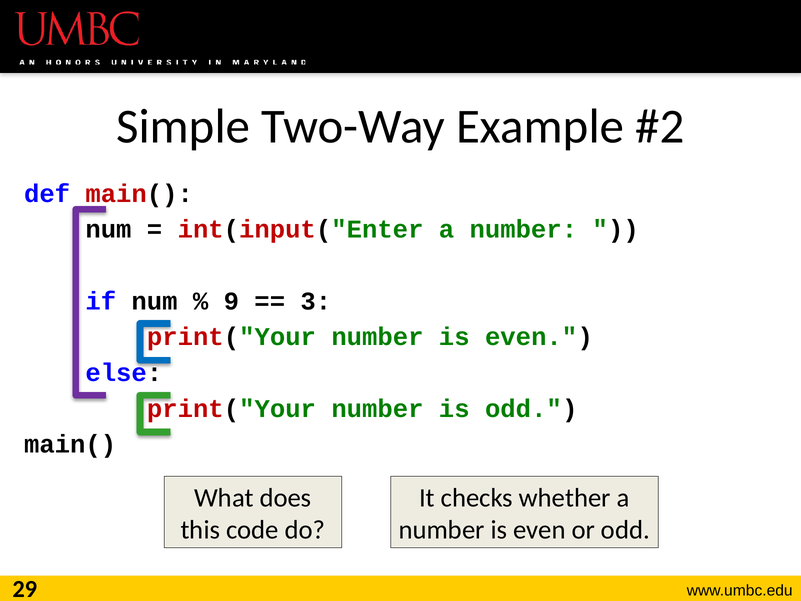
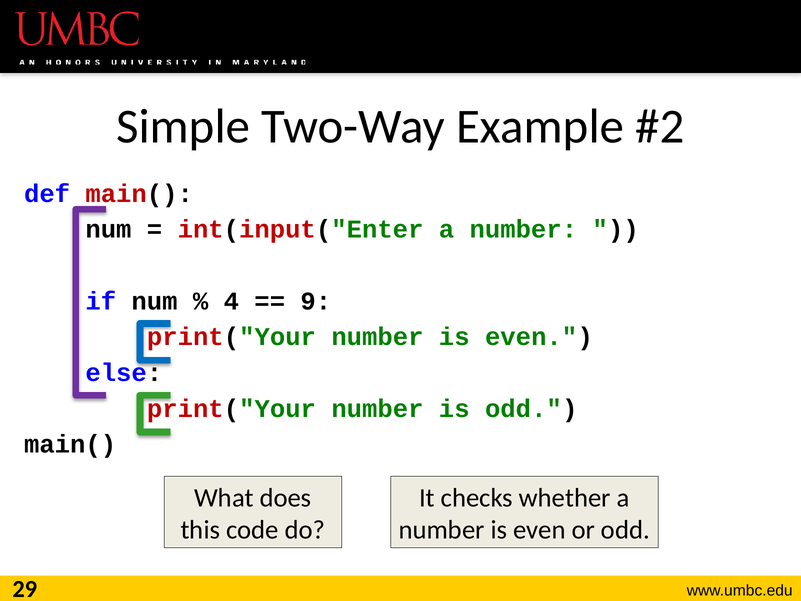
9: 9 -> 4
3: 3 -> 9
